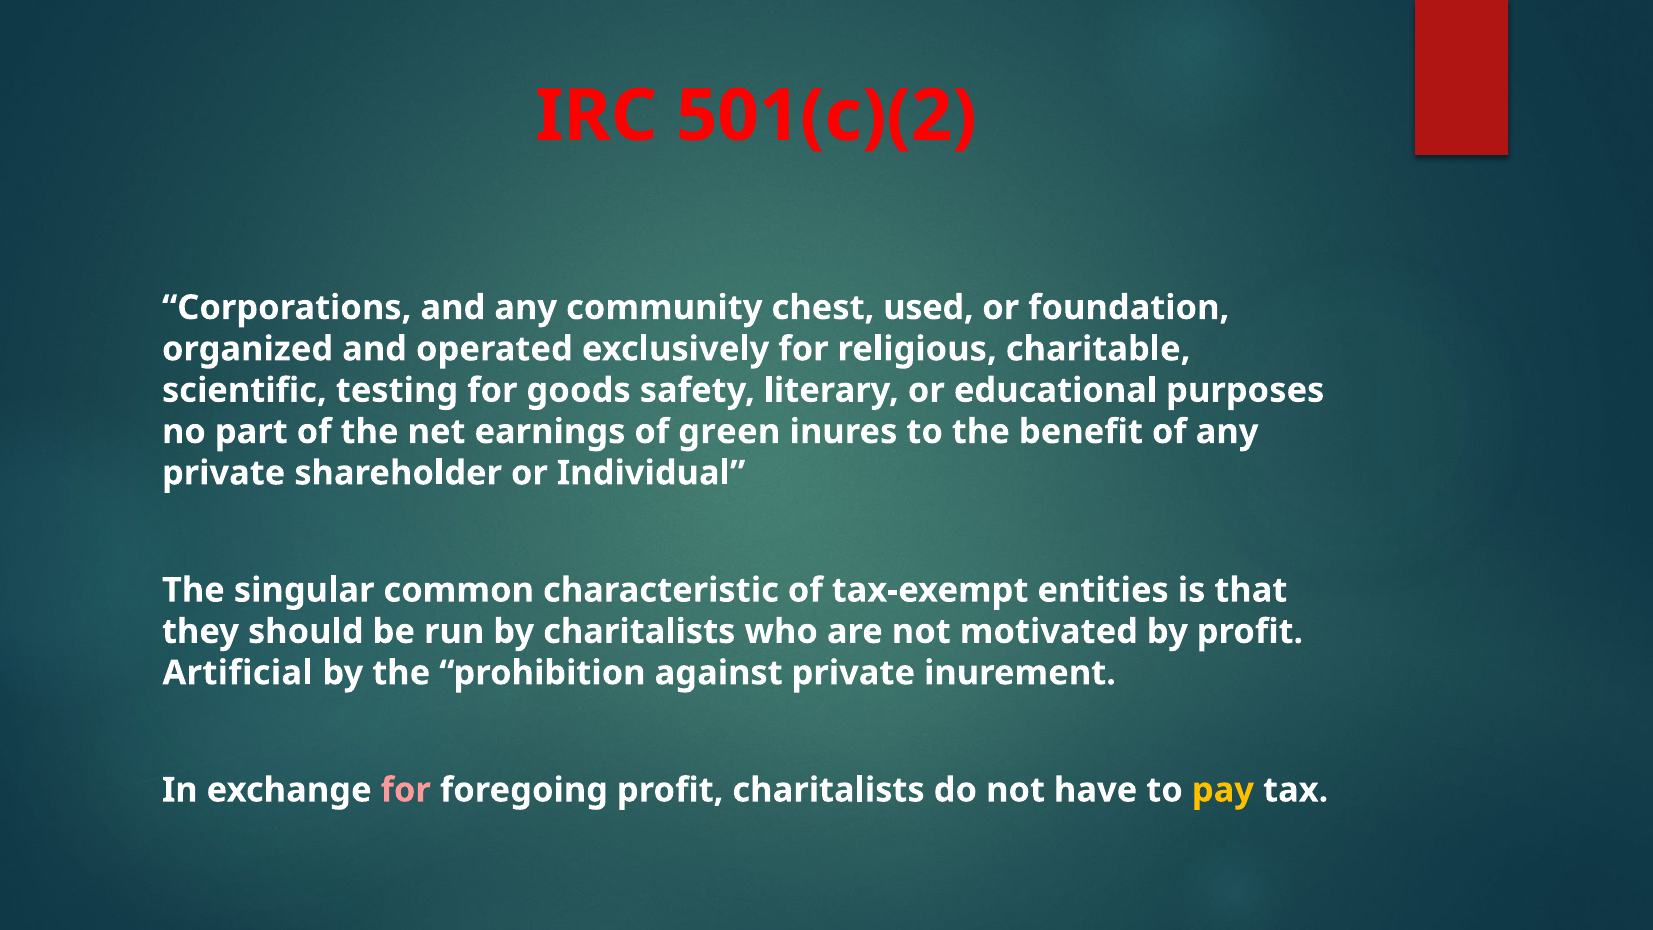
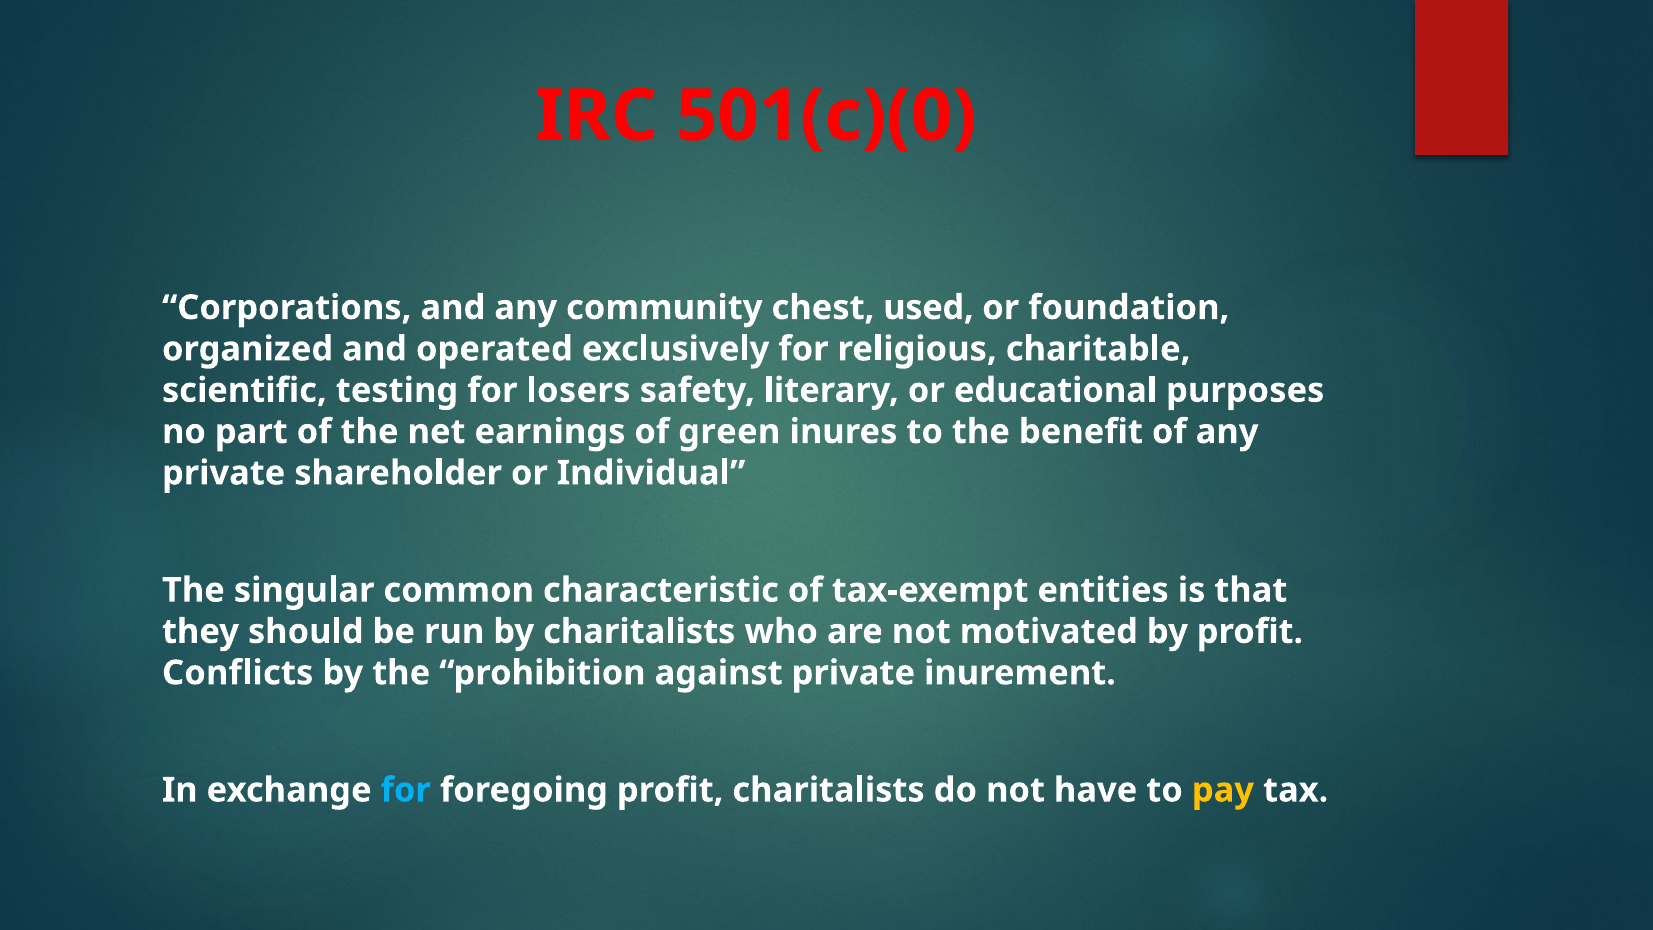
501(c)(2: 501(c)(2 -> 501(c)(0
goods: goods -> losers
Artificial: Artificial -> Conflicts
for at (406, 790) colour: pink -> light blue
